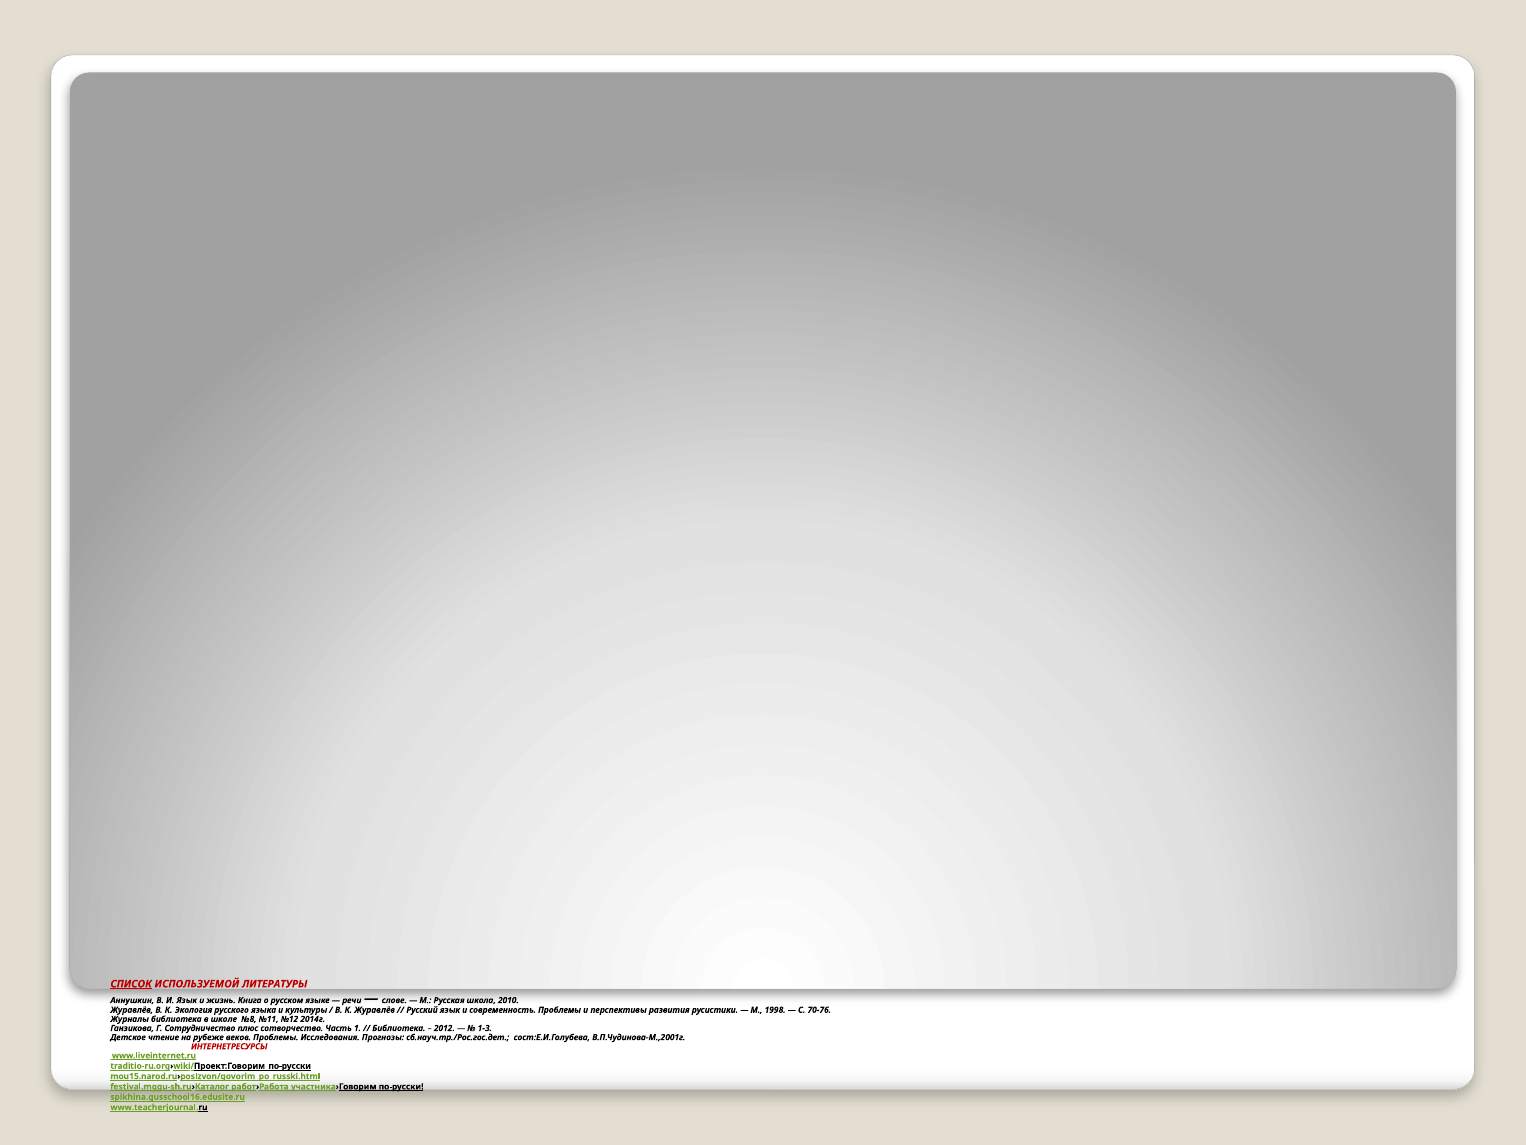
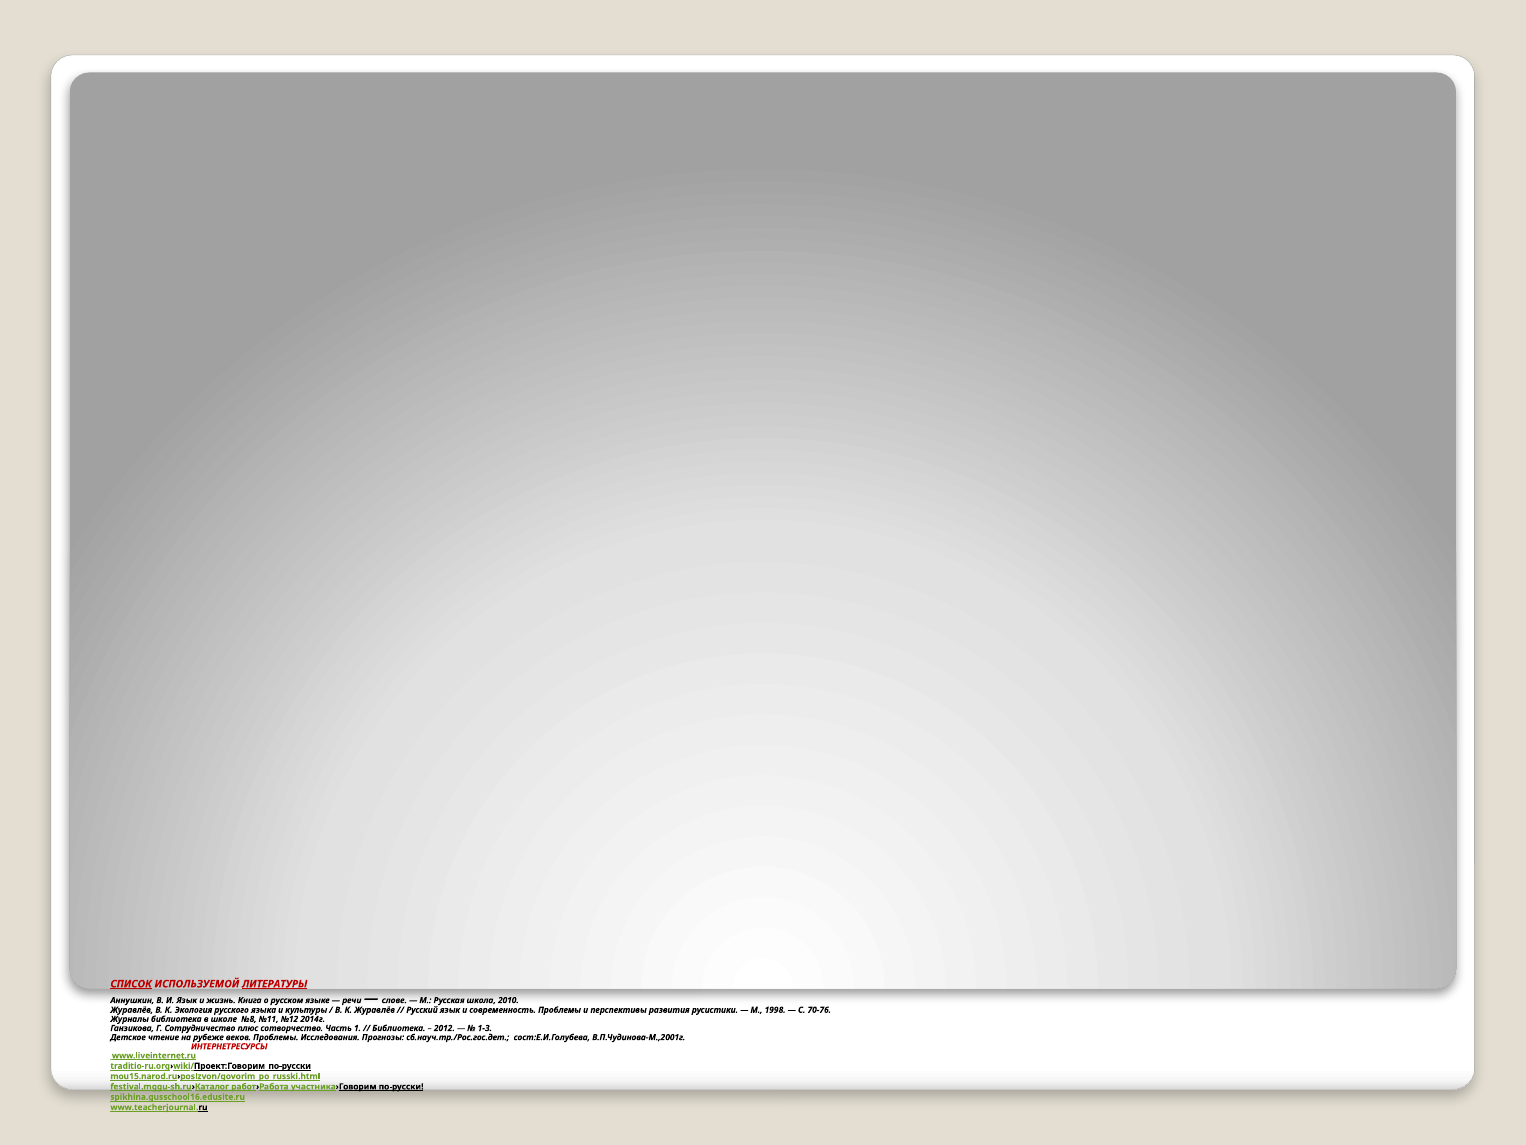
ЛИТЕРАТУРЫ underline: none -> present
